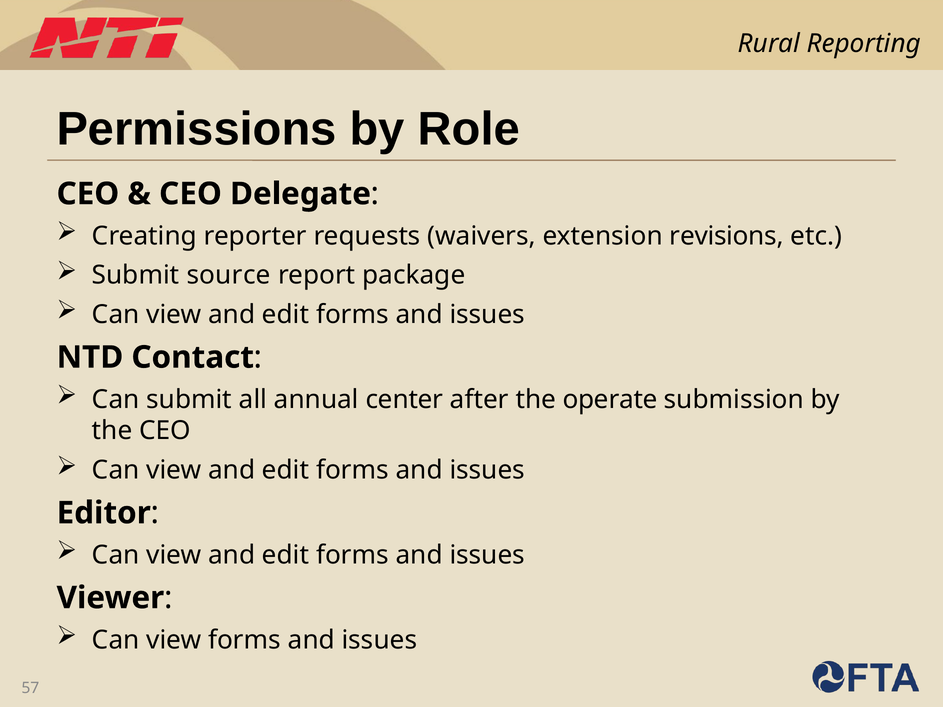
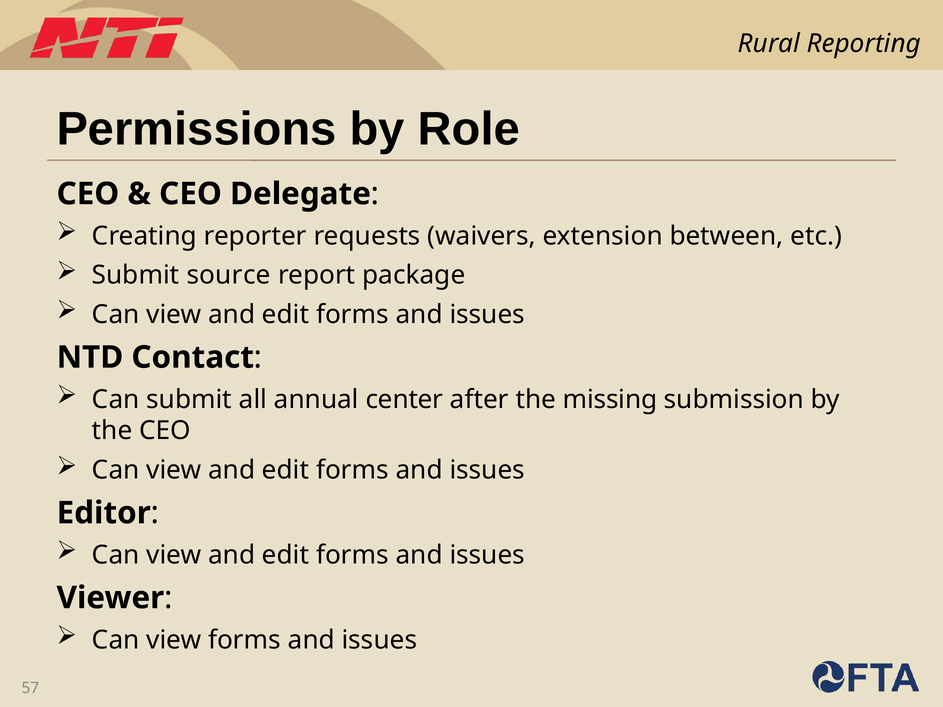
revisions: revisions -> between
operate: operate -> missing
